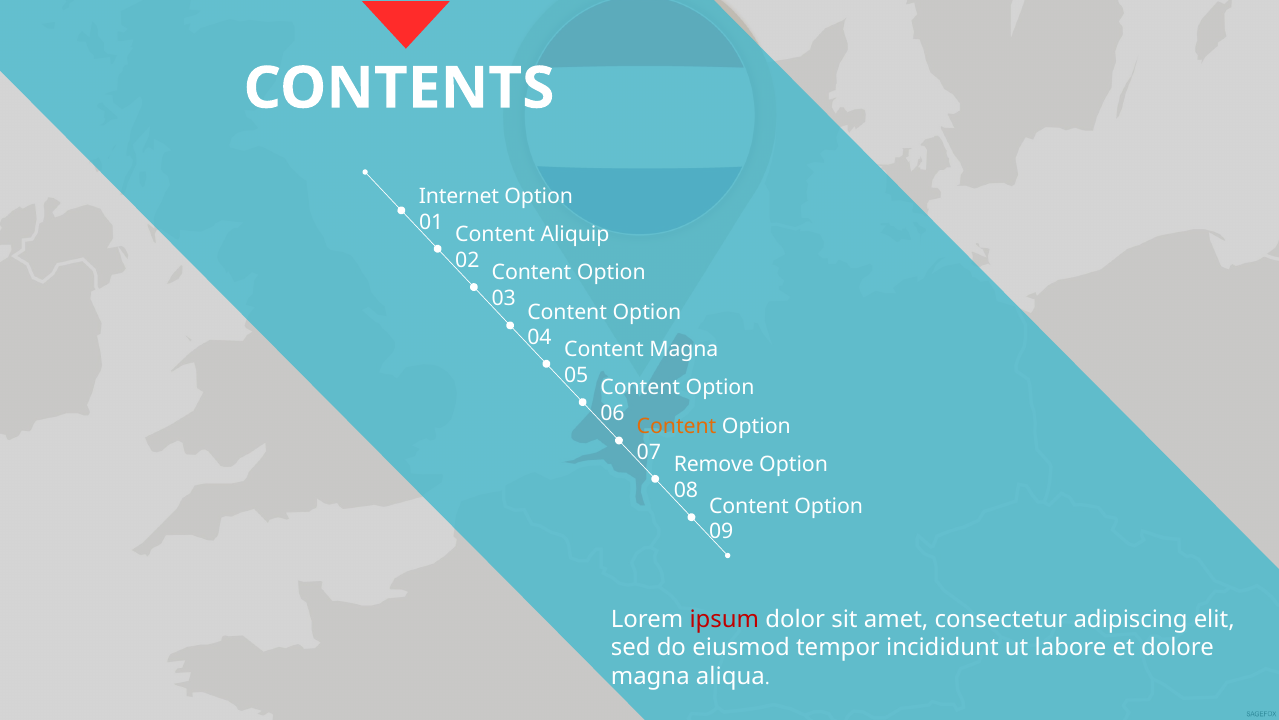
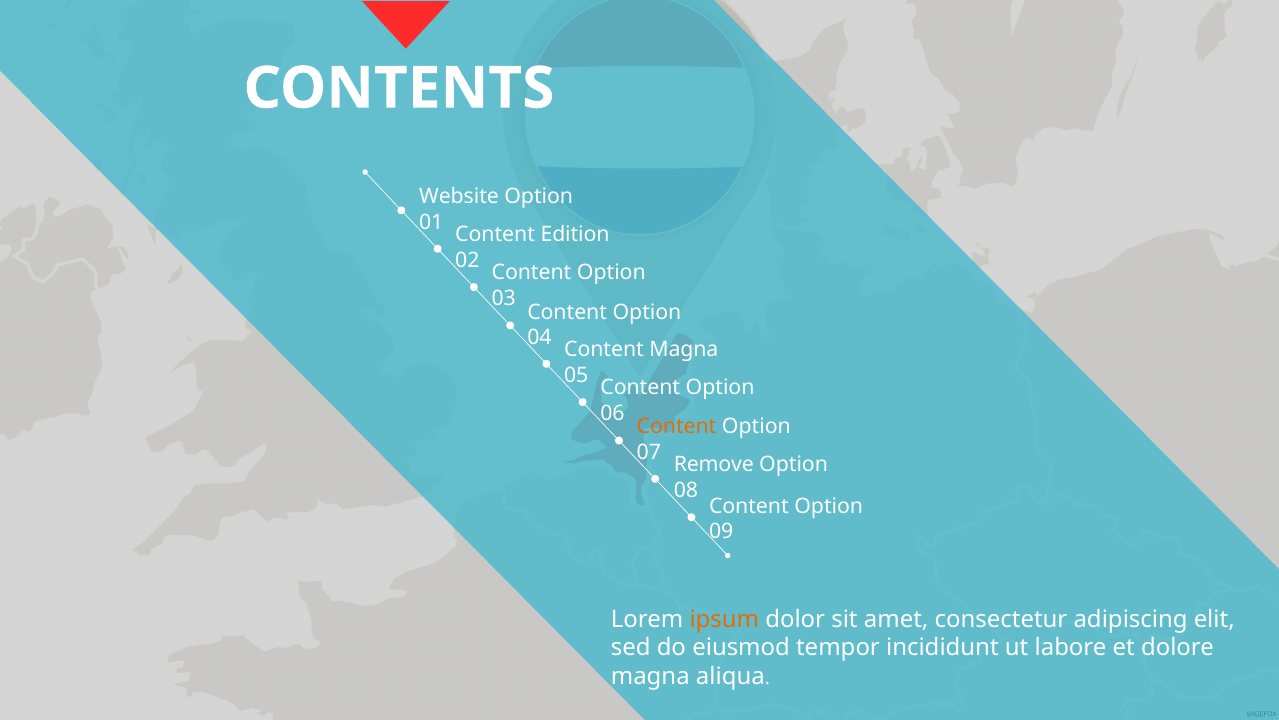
Internet: Internet -> Website
Aliquip: Aliquip -> Edition
ipsum colour: red -> orange
